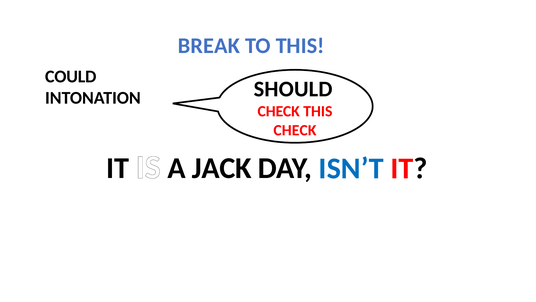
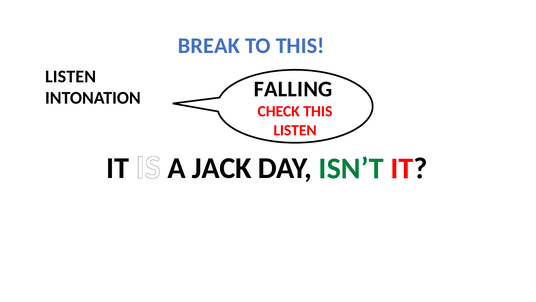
COULD at (71, 76): COULD -> LISTEN
SHOULD: SHOULD -> FALLING
CHECK at (295, 130): CHECK -> LISTEN
ISN’T colour: blue -> green
